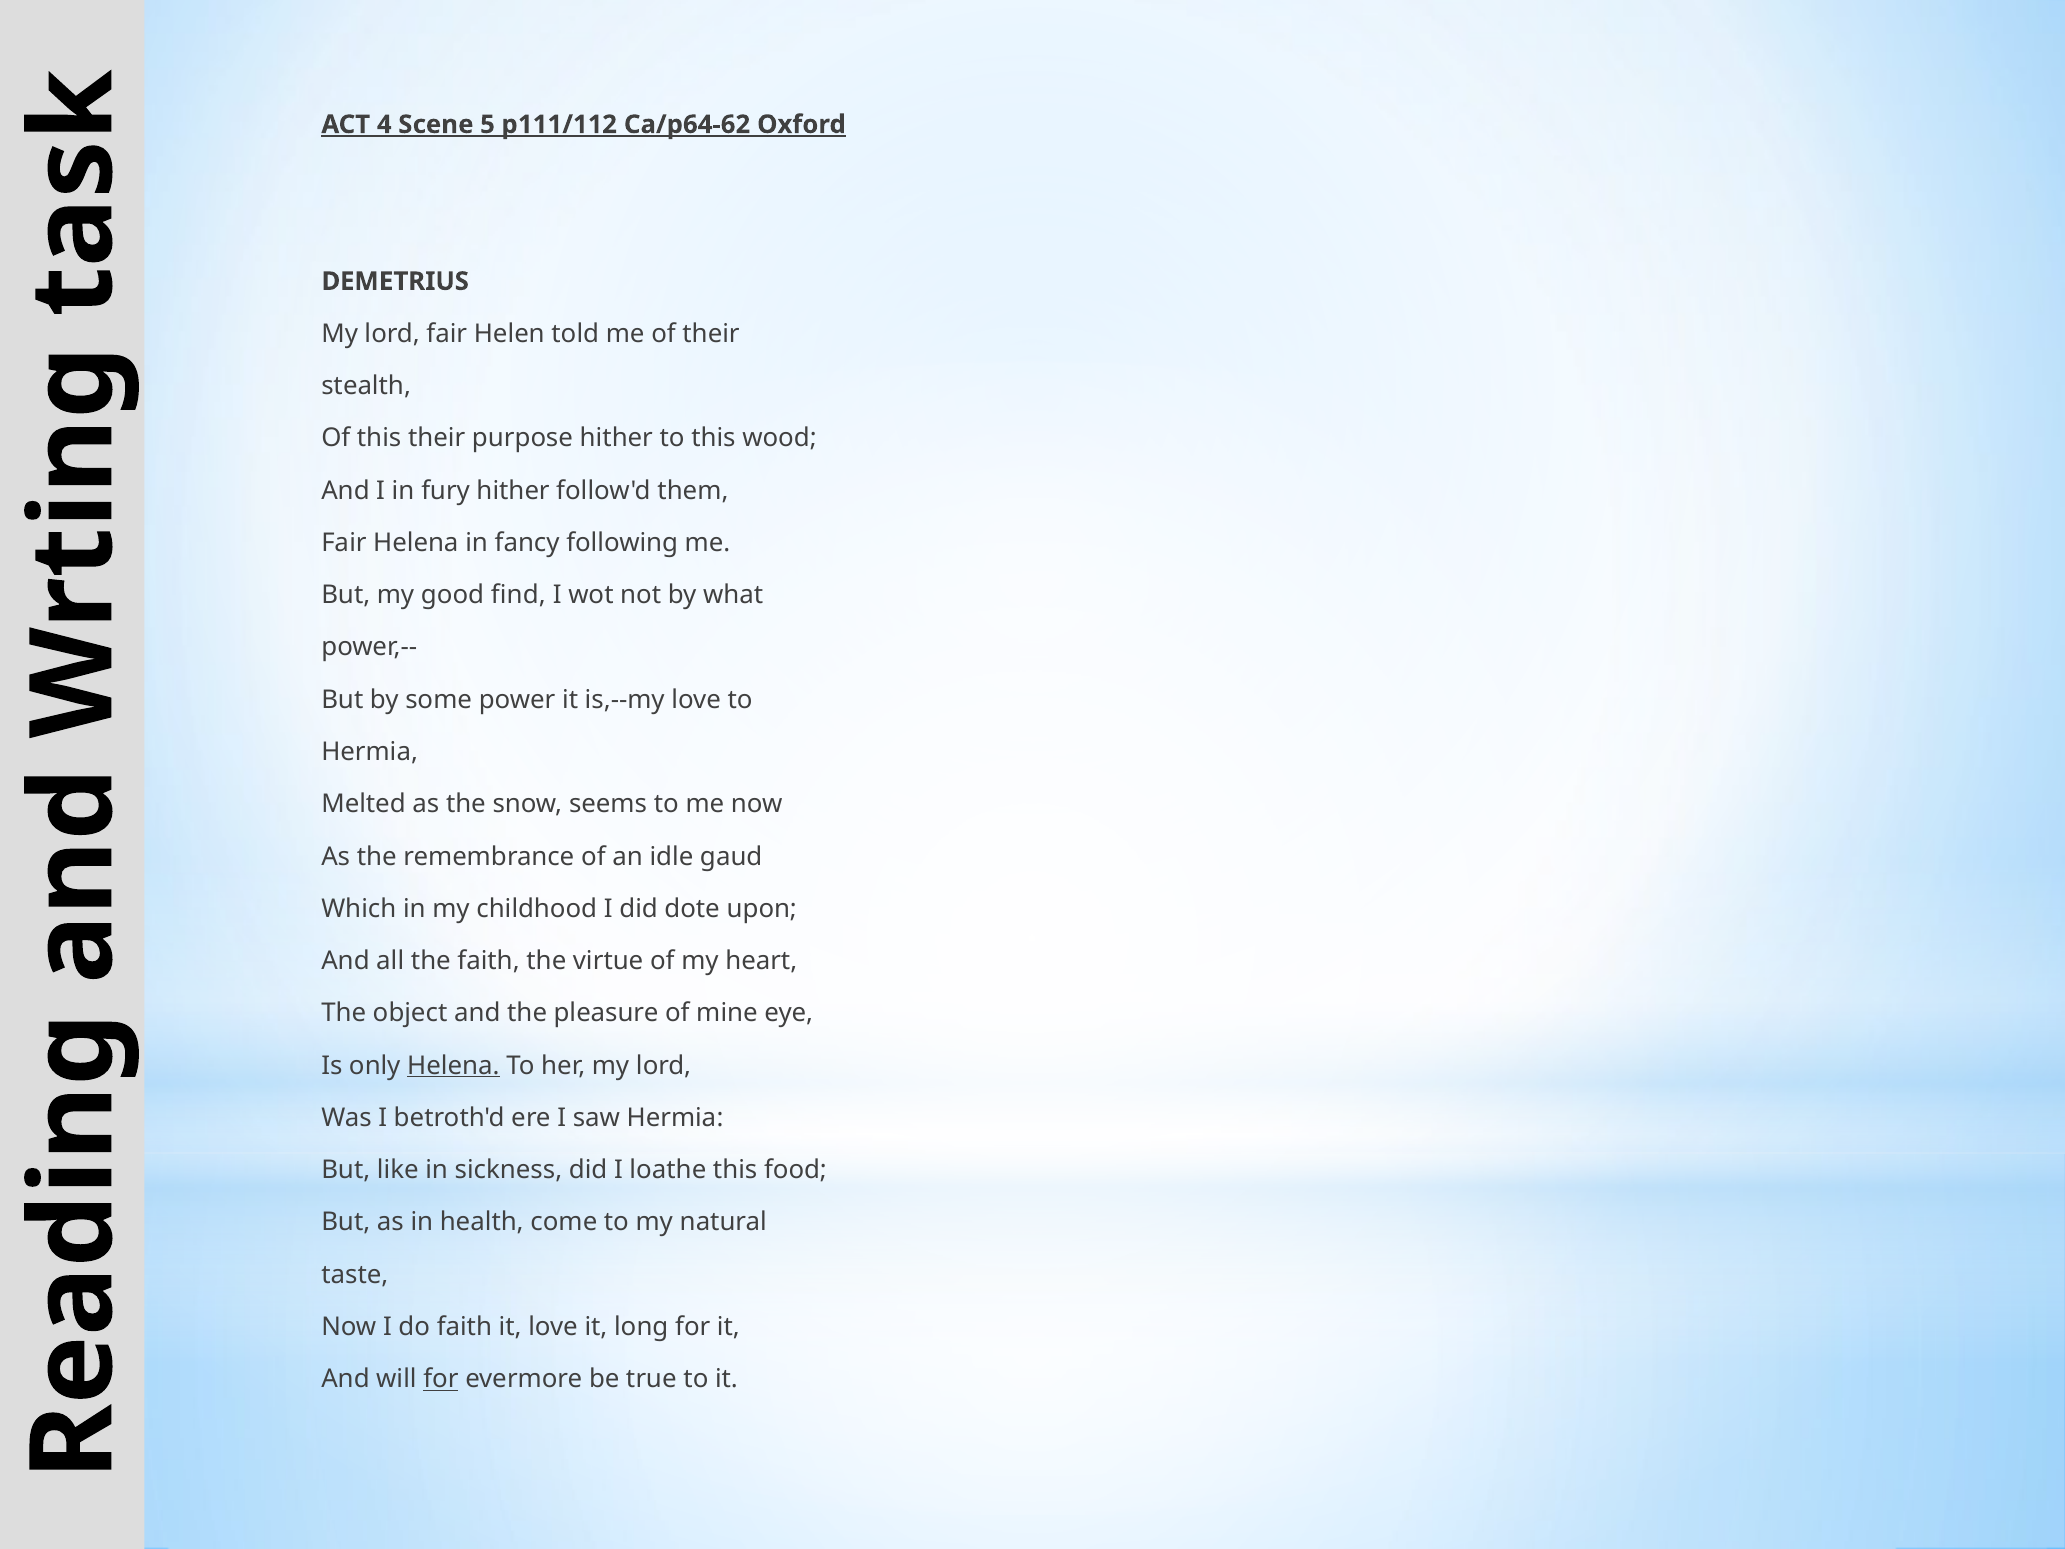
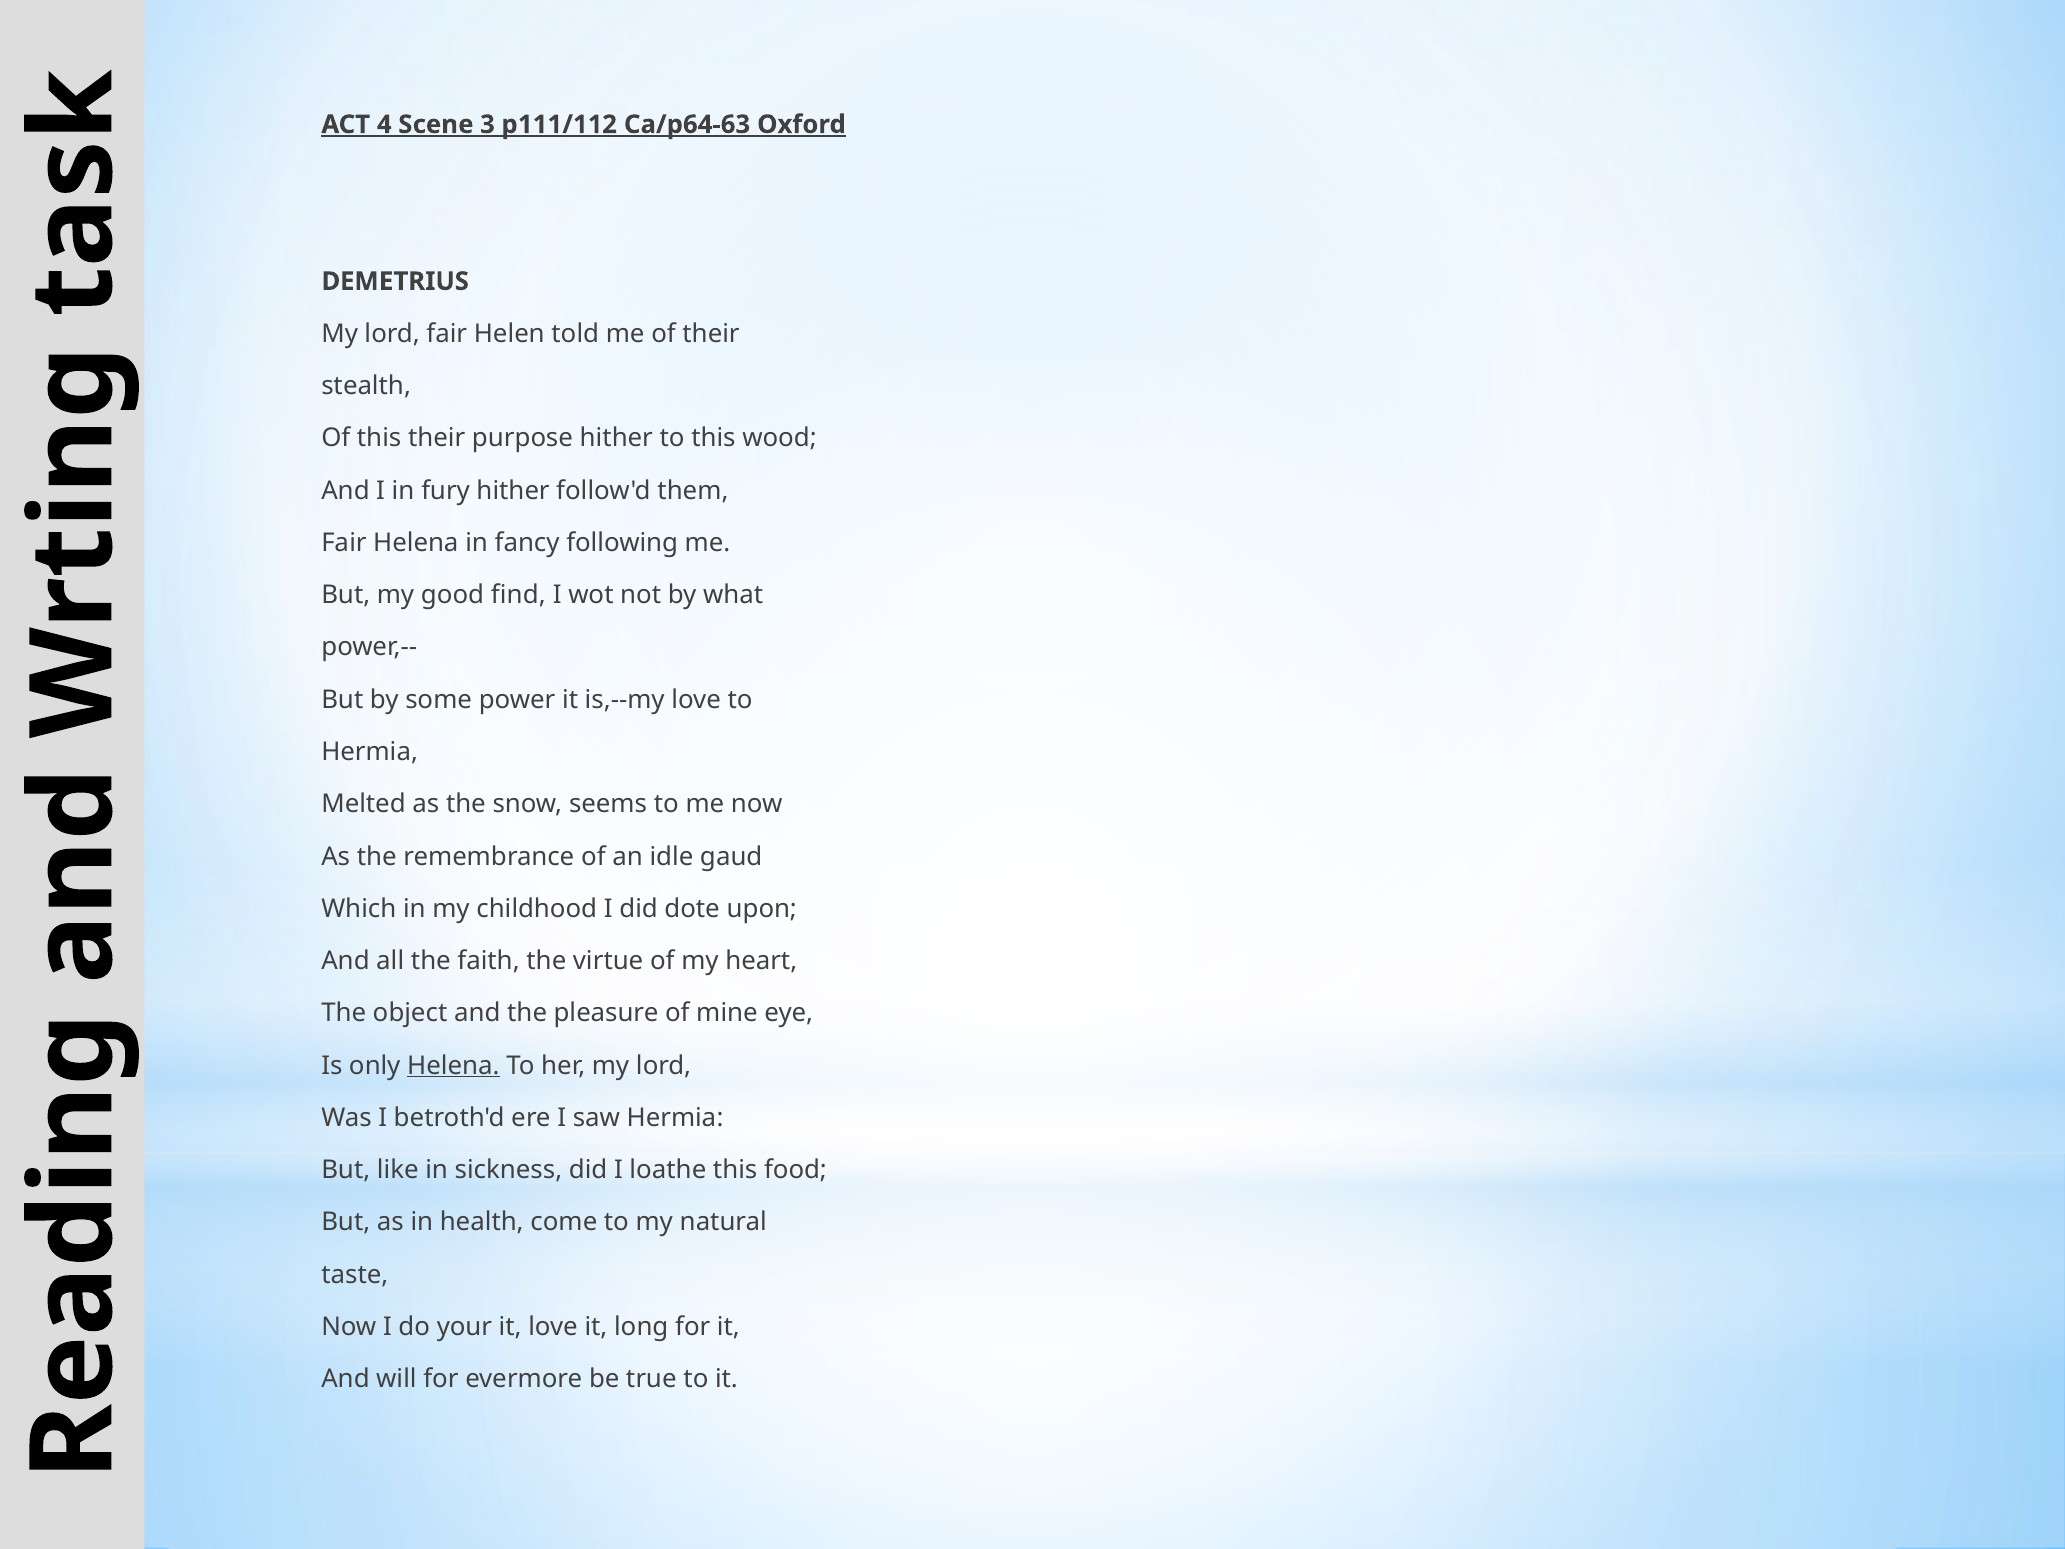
5: 5 -> 3
Ca/p64-62: Ca/p64-62 -> Ca/p64-63
do faith: faith -> your
for at (441, 1379) underline: present -> none
